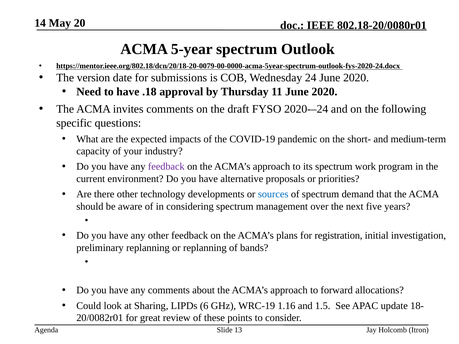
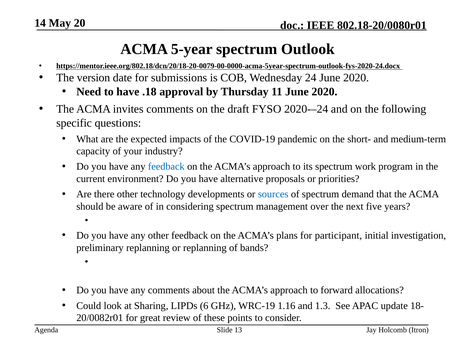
feedback at (166, 167) colour: purple -> blue
registration: registration -> participant
1.5: 1.5 -> 1.3
